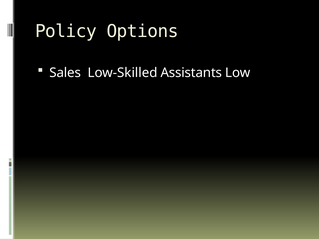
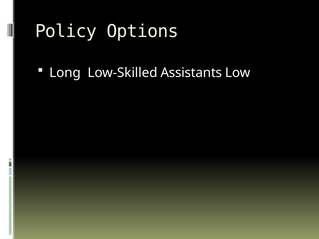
Sales: Sales -> Long
